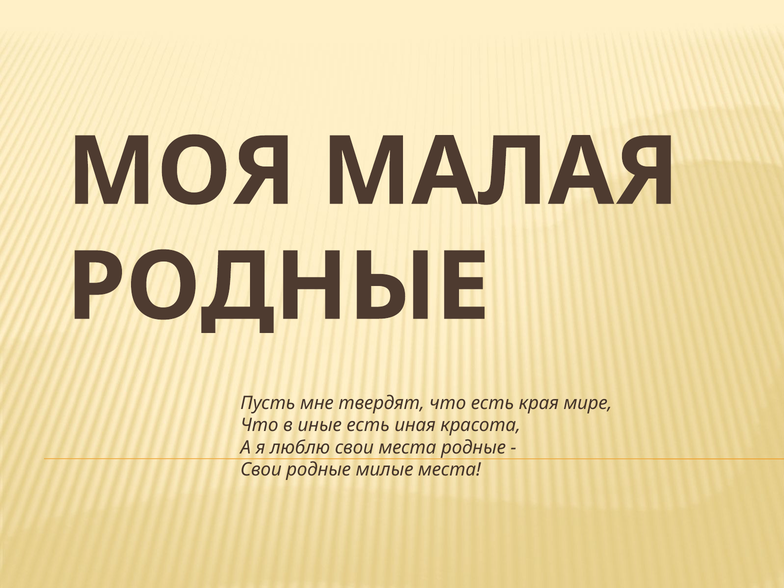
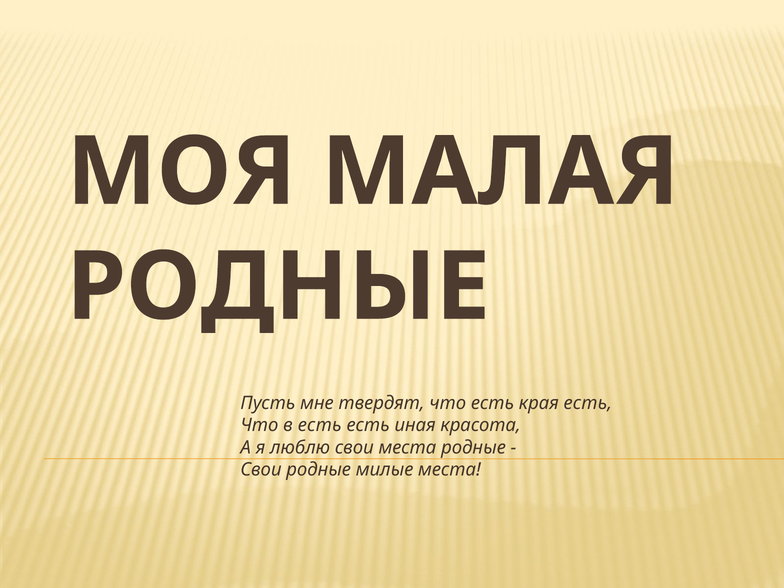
края мире: мире -> есть
в иные: иные -> есть
